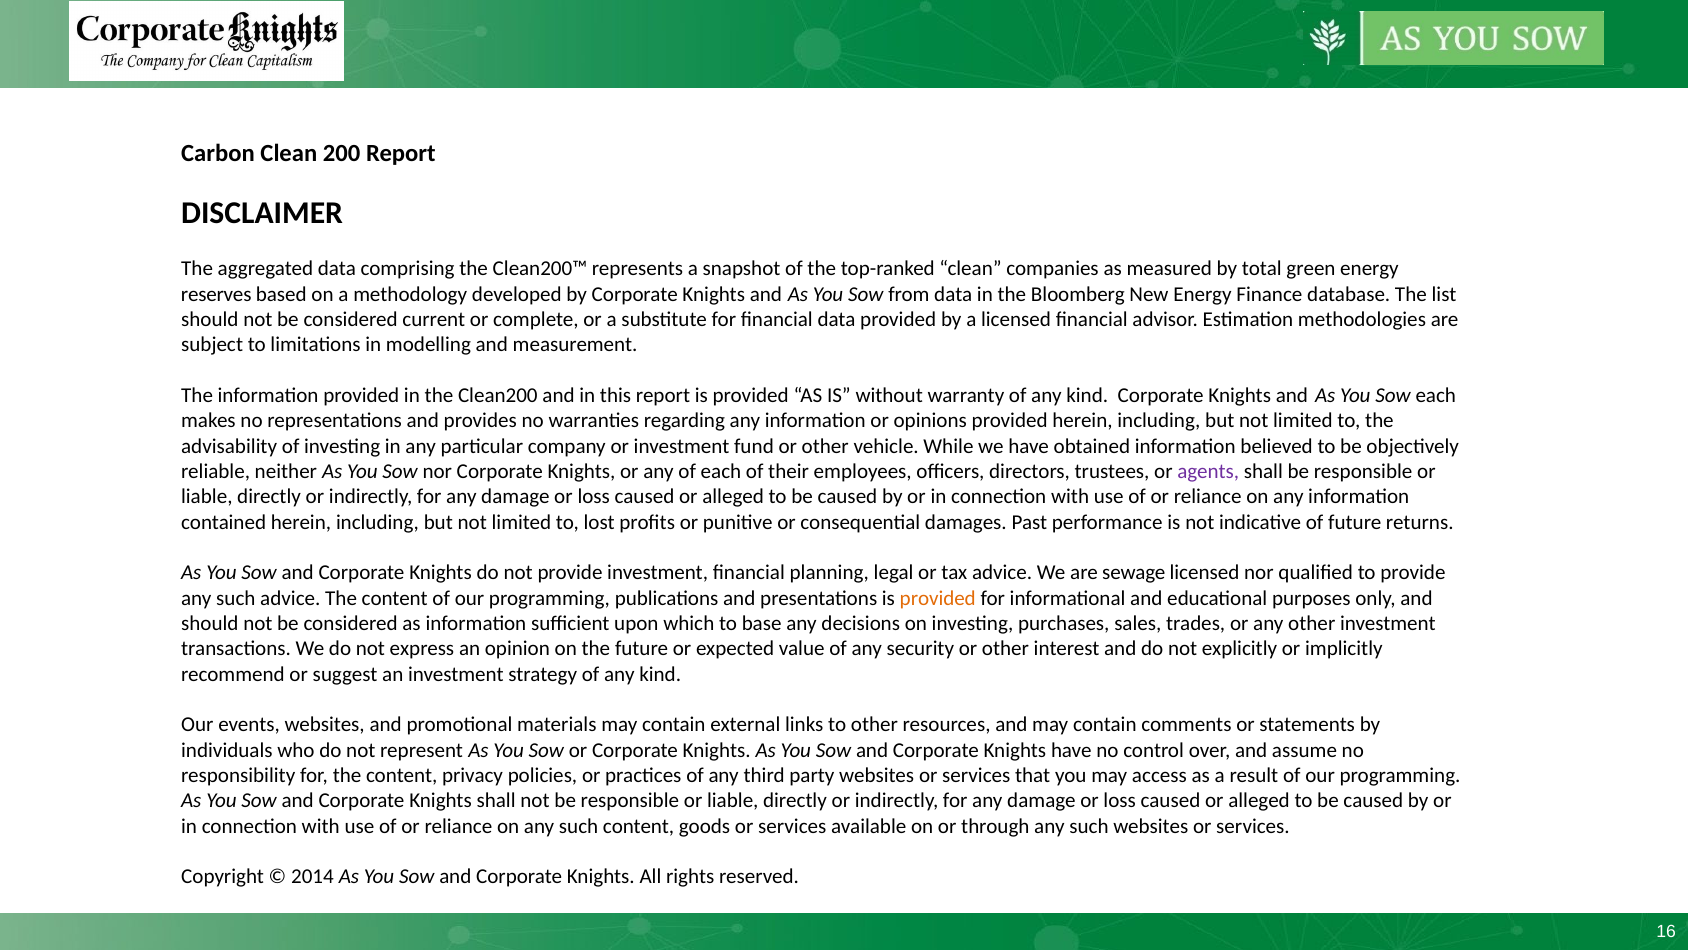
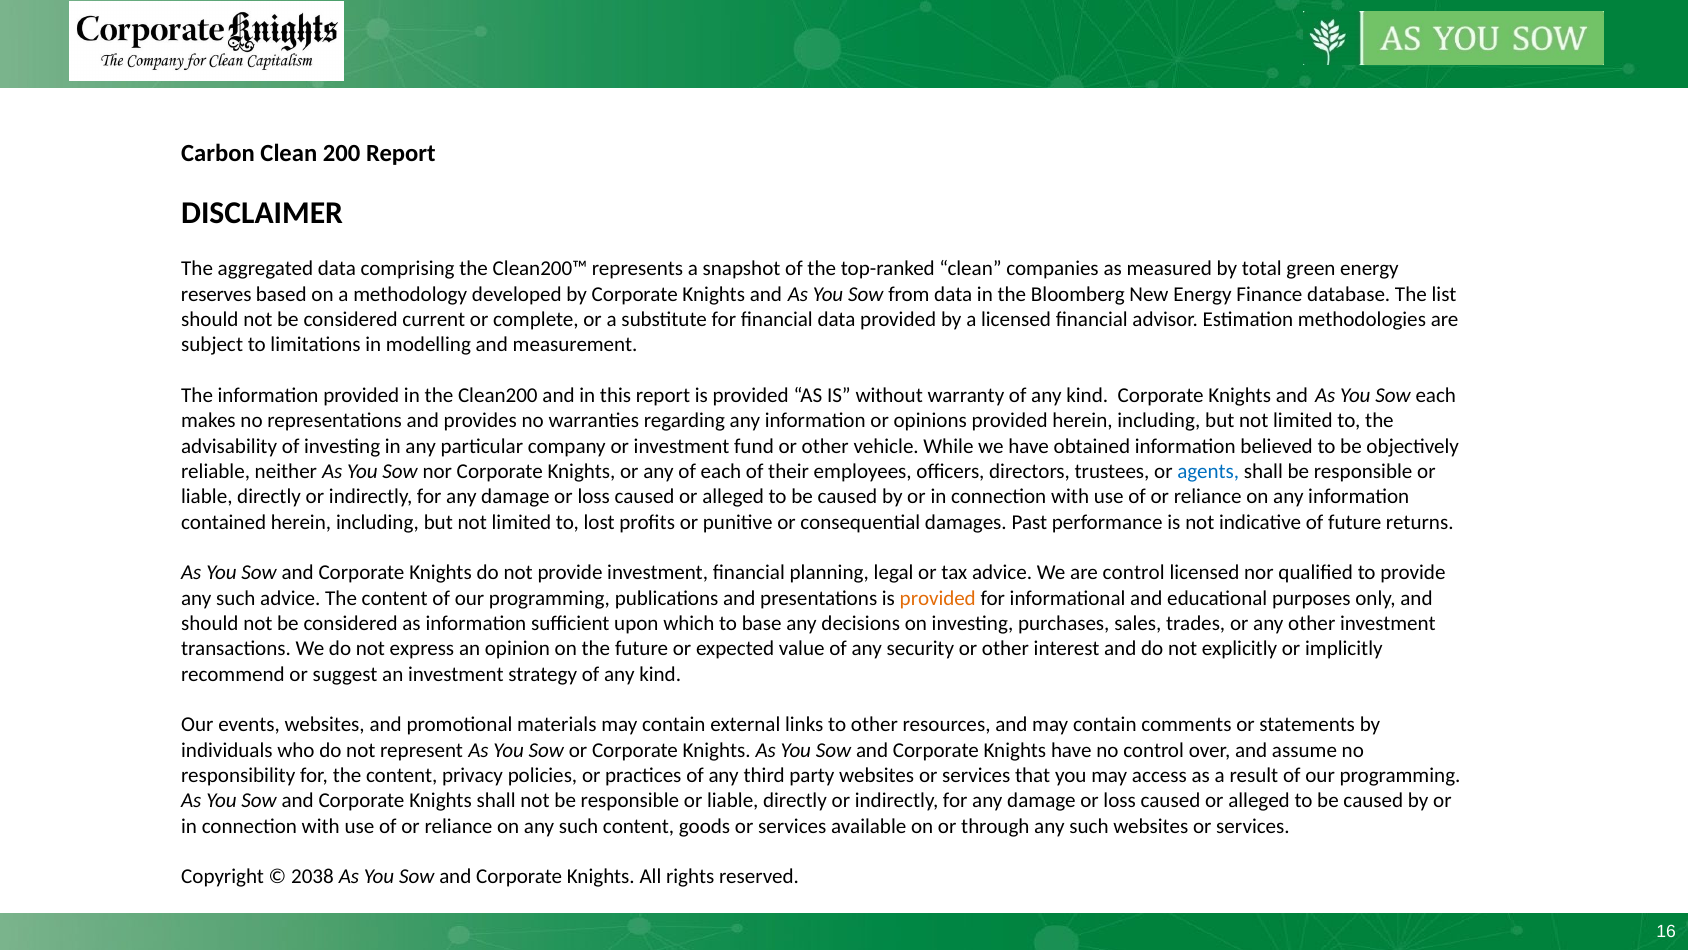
agents colour: purple -> blue
are sewage: sewage -> control
2014: 2014 -> 2038
